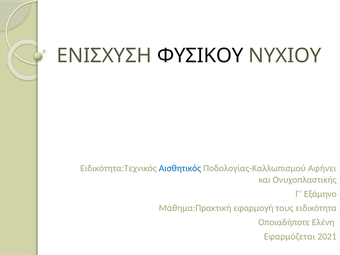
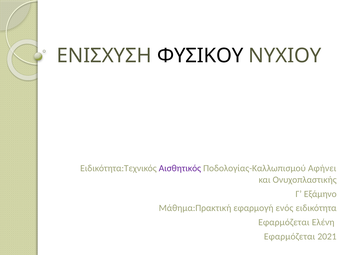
Αισθητικός colour: blue -> purple
τους: τους -> ενός
Οποιαδήποτε at (284, 222): Οποιαδήποτε -> Εφαρμόζεται
